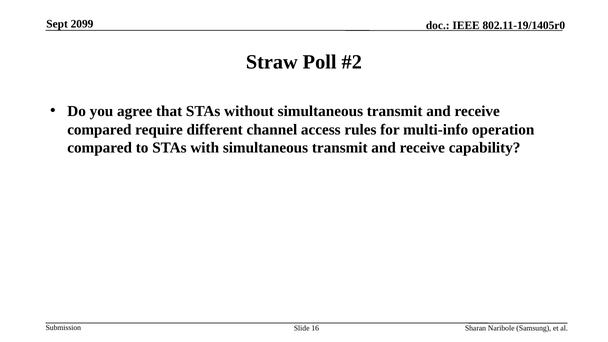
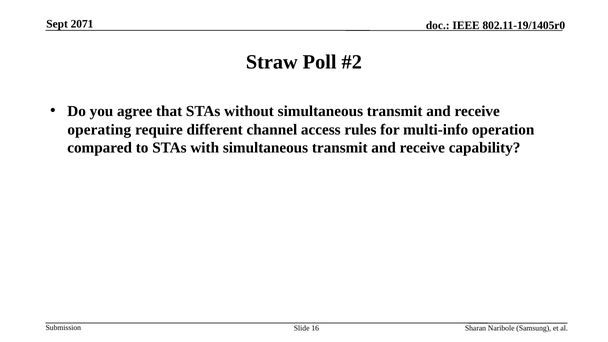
2099: 2099 -> 2071
compared at (99, 130): compared -> operating
